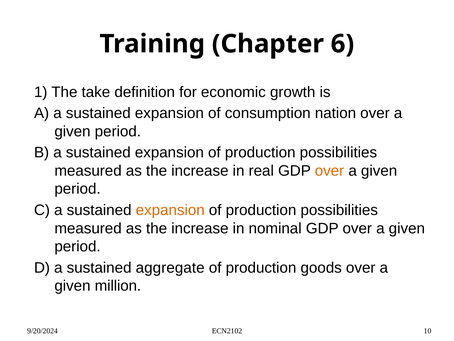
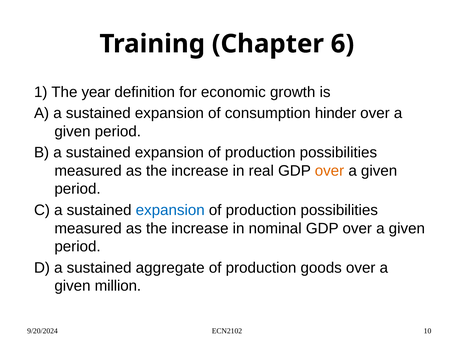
take: take -> year
nation: nation -> hinder
expansion at (170, 210) colour: orange -> blue
